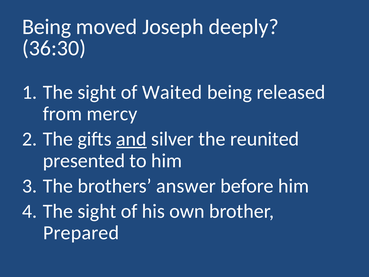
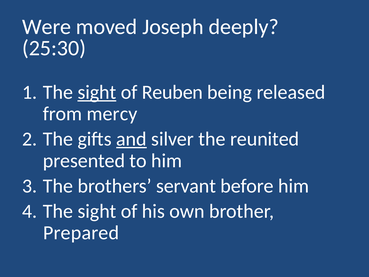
Being at (47, 27): Being -> Were
36:30: 36:30 -> 25:30
sight at (97, 92) underline: none -> present
Waited: Waited -> Reuben
answer: answer -> servant
